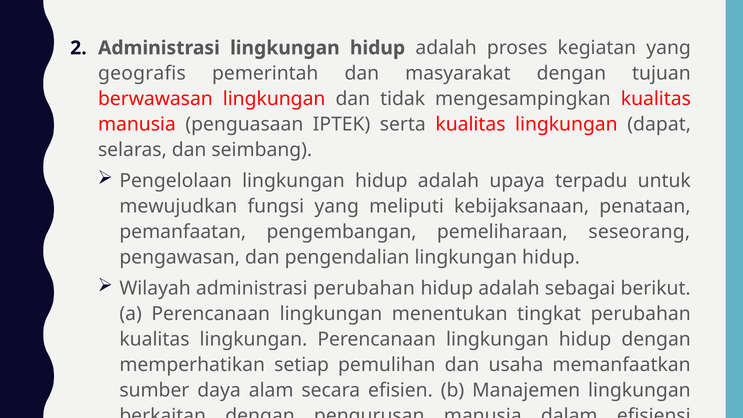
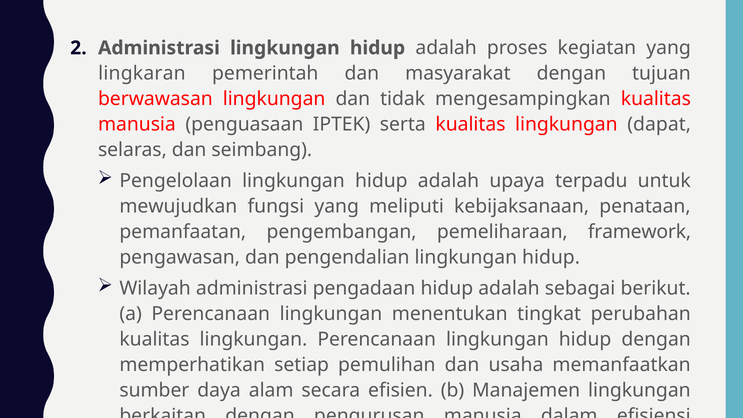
geografis: geografis -> lingkaran
seseorang: seseorang -> framework
administrasi perubahan: perubahan -> pengadaan
